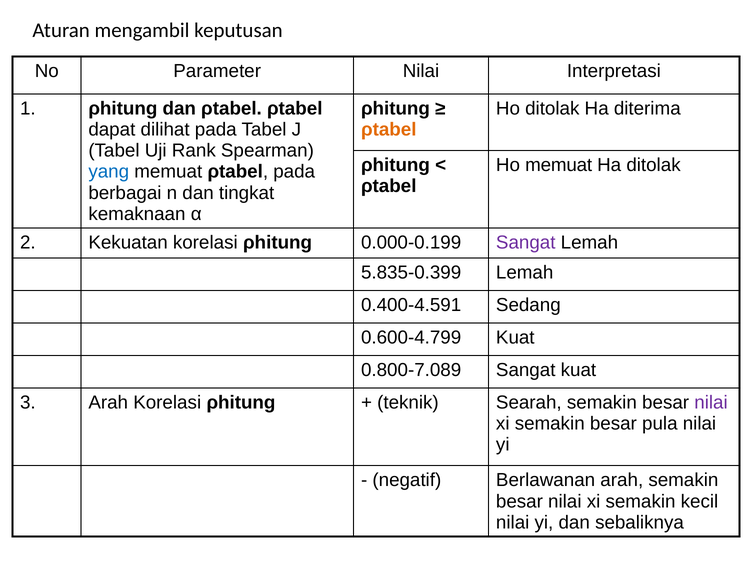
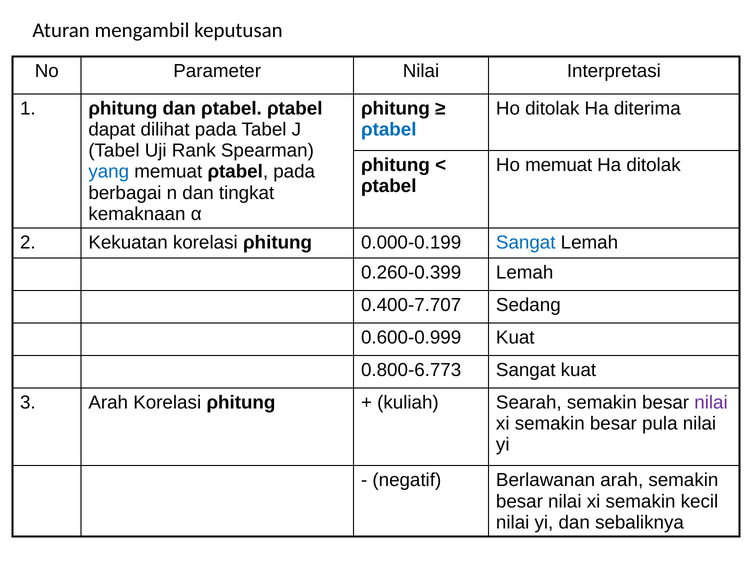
ρtabel at (389, 130) colour: orange -> blue
Sangat at (526, 242) colour: purple -> blue
5.835-0.399: 5.835-0.399 -> 0.260-0.399
0.400-4.591: 0.400-4.591 -> 0.400-7.707
0.600-4.799: 0.600-4.799 -> 0.600-0.999
0.800-7.089: 0.800-7.089 -> 0.800-6.773
teknik: teknik -> kuliah
